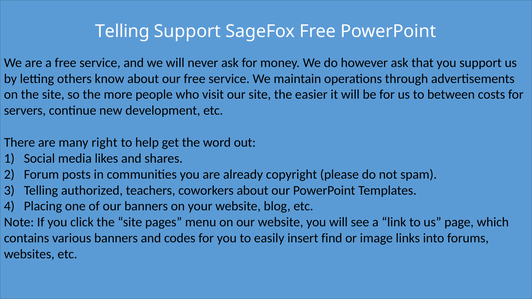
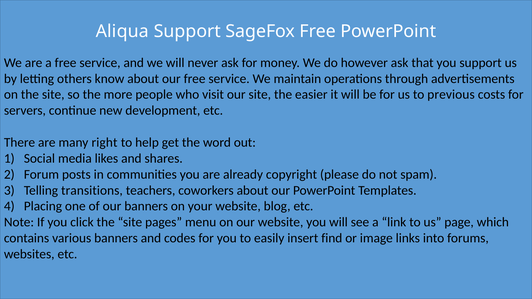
Telling at (122, 31): Telling -> Aliqua
between: between -> previous
authorized: authorized -> transitions
